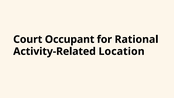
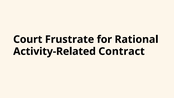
Occupant: Occupant -> Frustrate
Location: Location -> Contract
